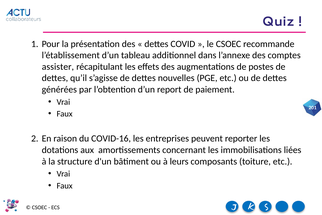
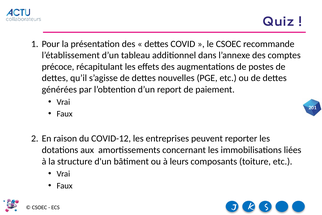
assister: assister -> précoce
COVID-16: COVID-16 -> COVID-12
